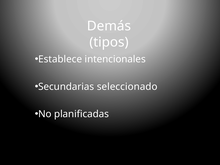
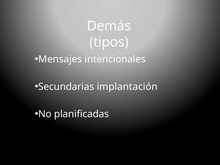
Establece: Establece -> Mensajes
seleccionado: seleccionado -> implantación
